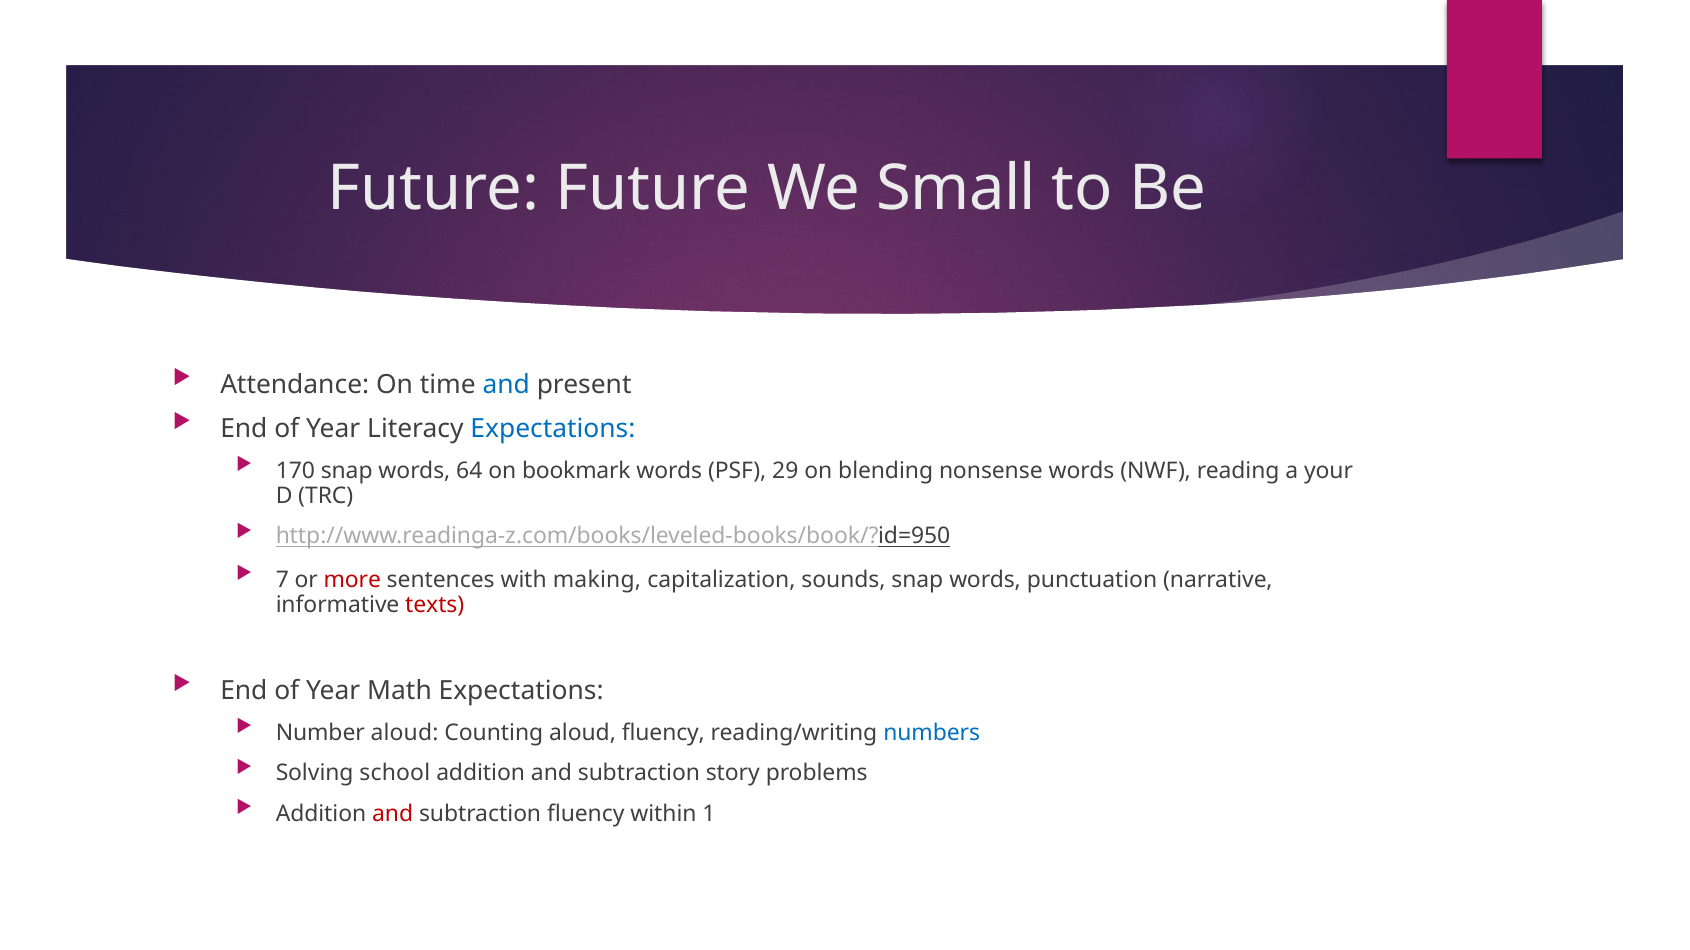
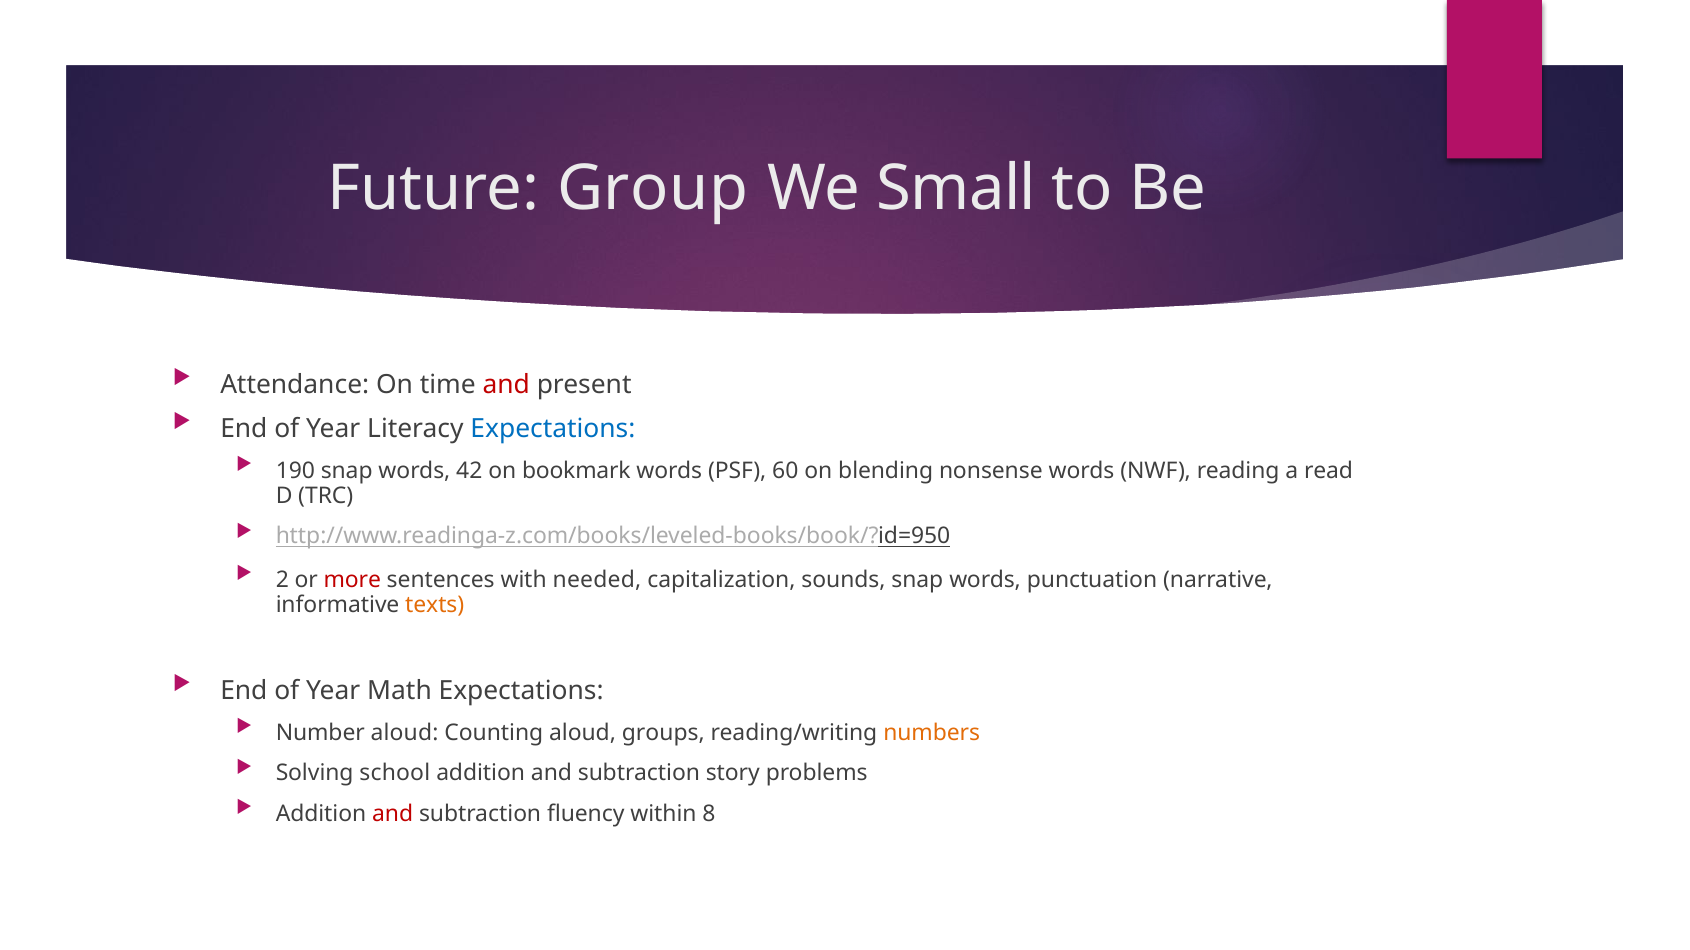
Future Future: Future -> Group
and at (506, 385) colour: blue -> red
170: 170 -> 190
64: 64 -> 42
29: 29 -> 60
your: your -> read
7: 7 -> 2
making: making -> needed
texts colour: red -> orange
aloud fluency: fluency -> groups
numbers colour: blue -> orange
1: 1 -> 8
